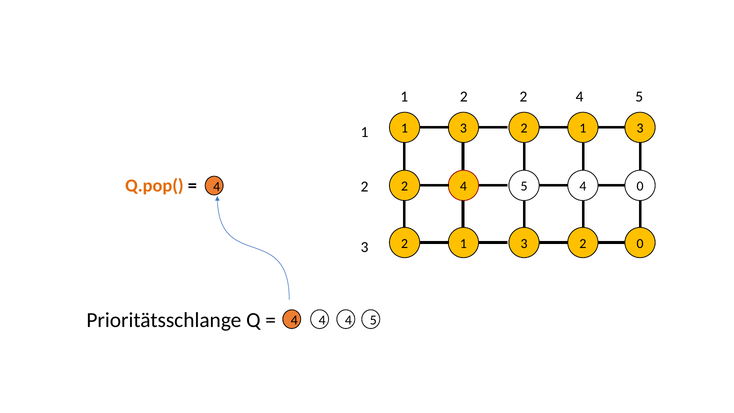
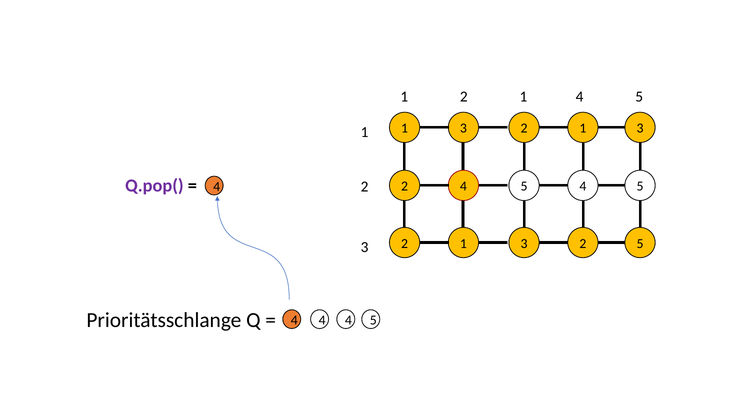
2 at (523, 97): 2 -> 1
Q.pop( colour: orange -> purple
5 0: 0 -> 5
3 0: 0 -> 5
